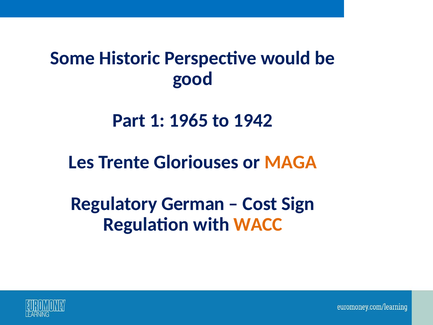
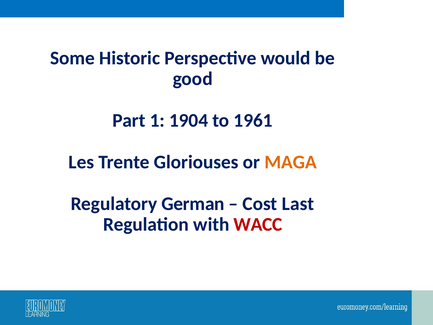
1965: 1965 -> 1904
1942: 1942 -> 1961
Sign: Sign -> Last
WACC colour: orange -> red
